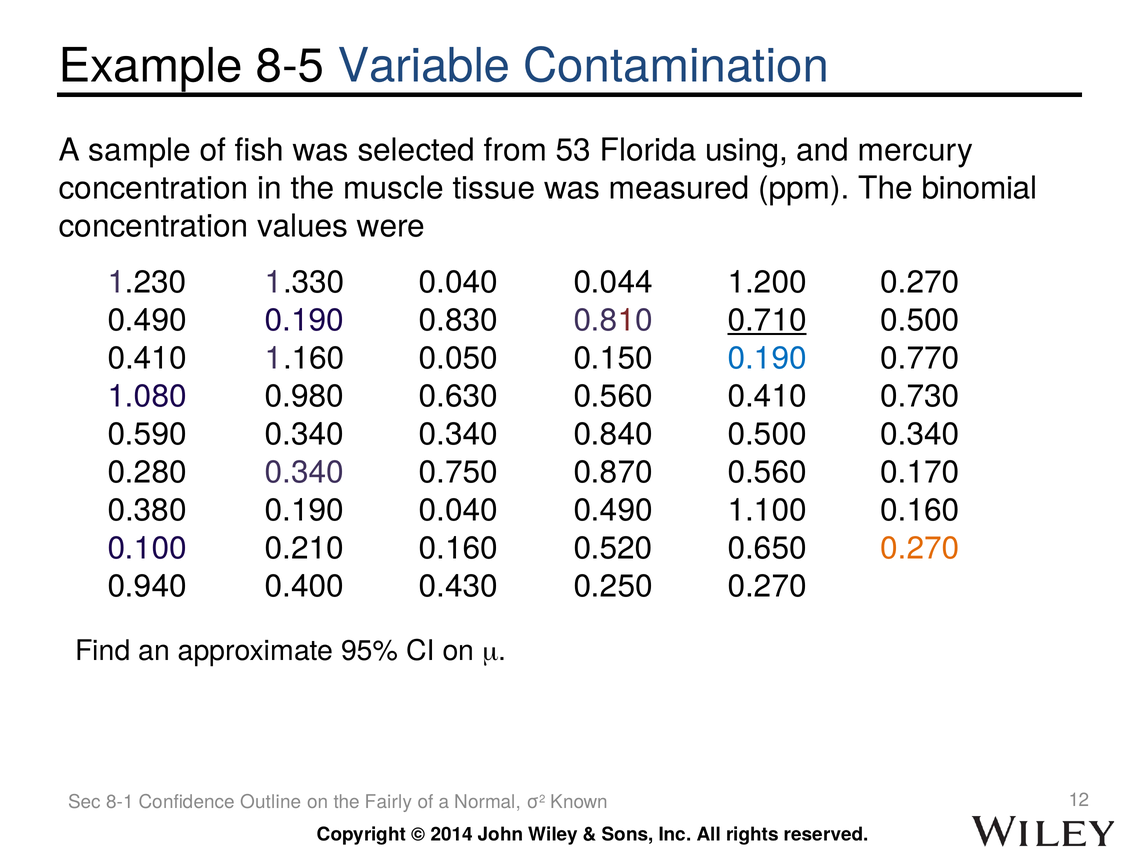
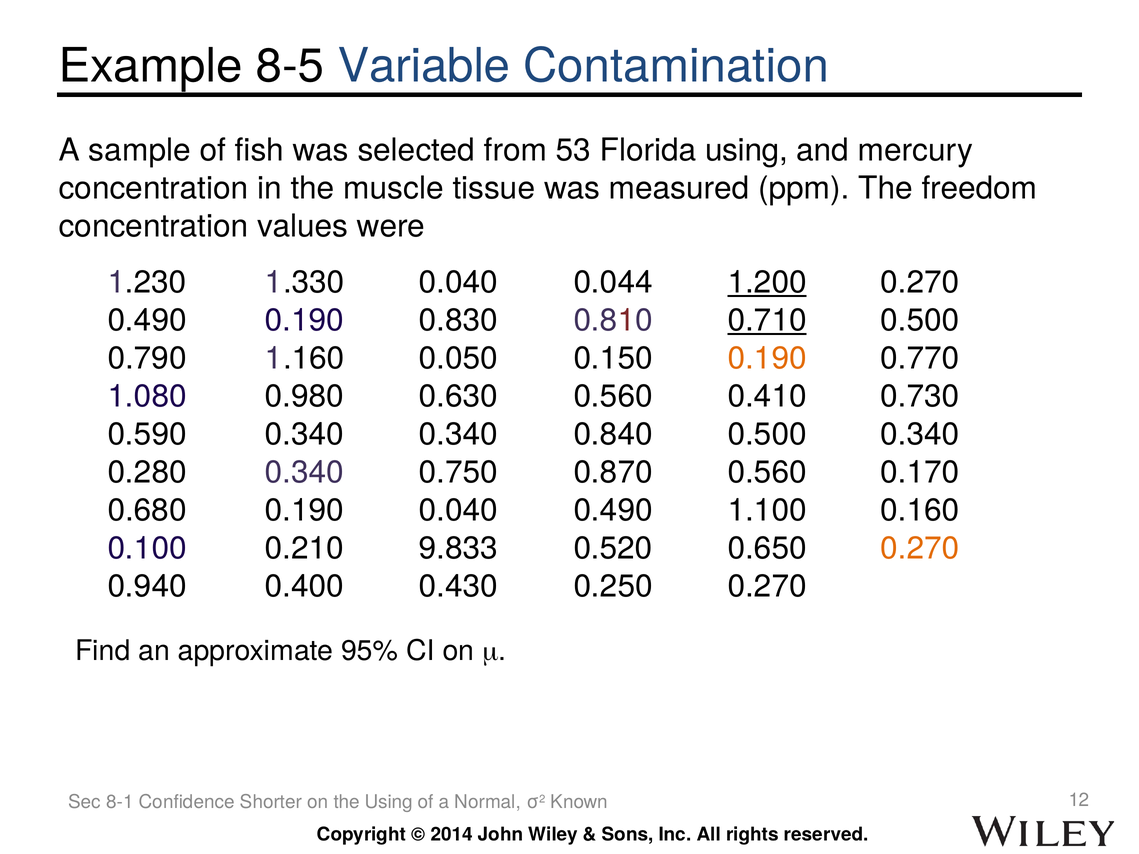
binomial: binomial -> freedom
1.200 underline: none -> present
0.410 at (147, 358): 0.410 -> 0.790
0.190 at (767, 358) colour: blue -> orange
0.380: 0.380 -> 0.680
0.210 0.160: 0.160 -> 9.833
Outline: Outline -> Shorter
the Fairly: Fairly -> Using
